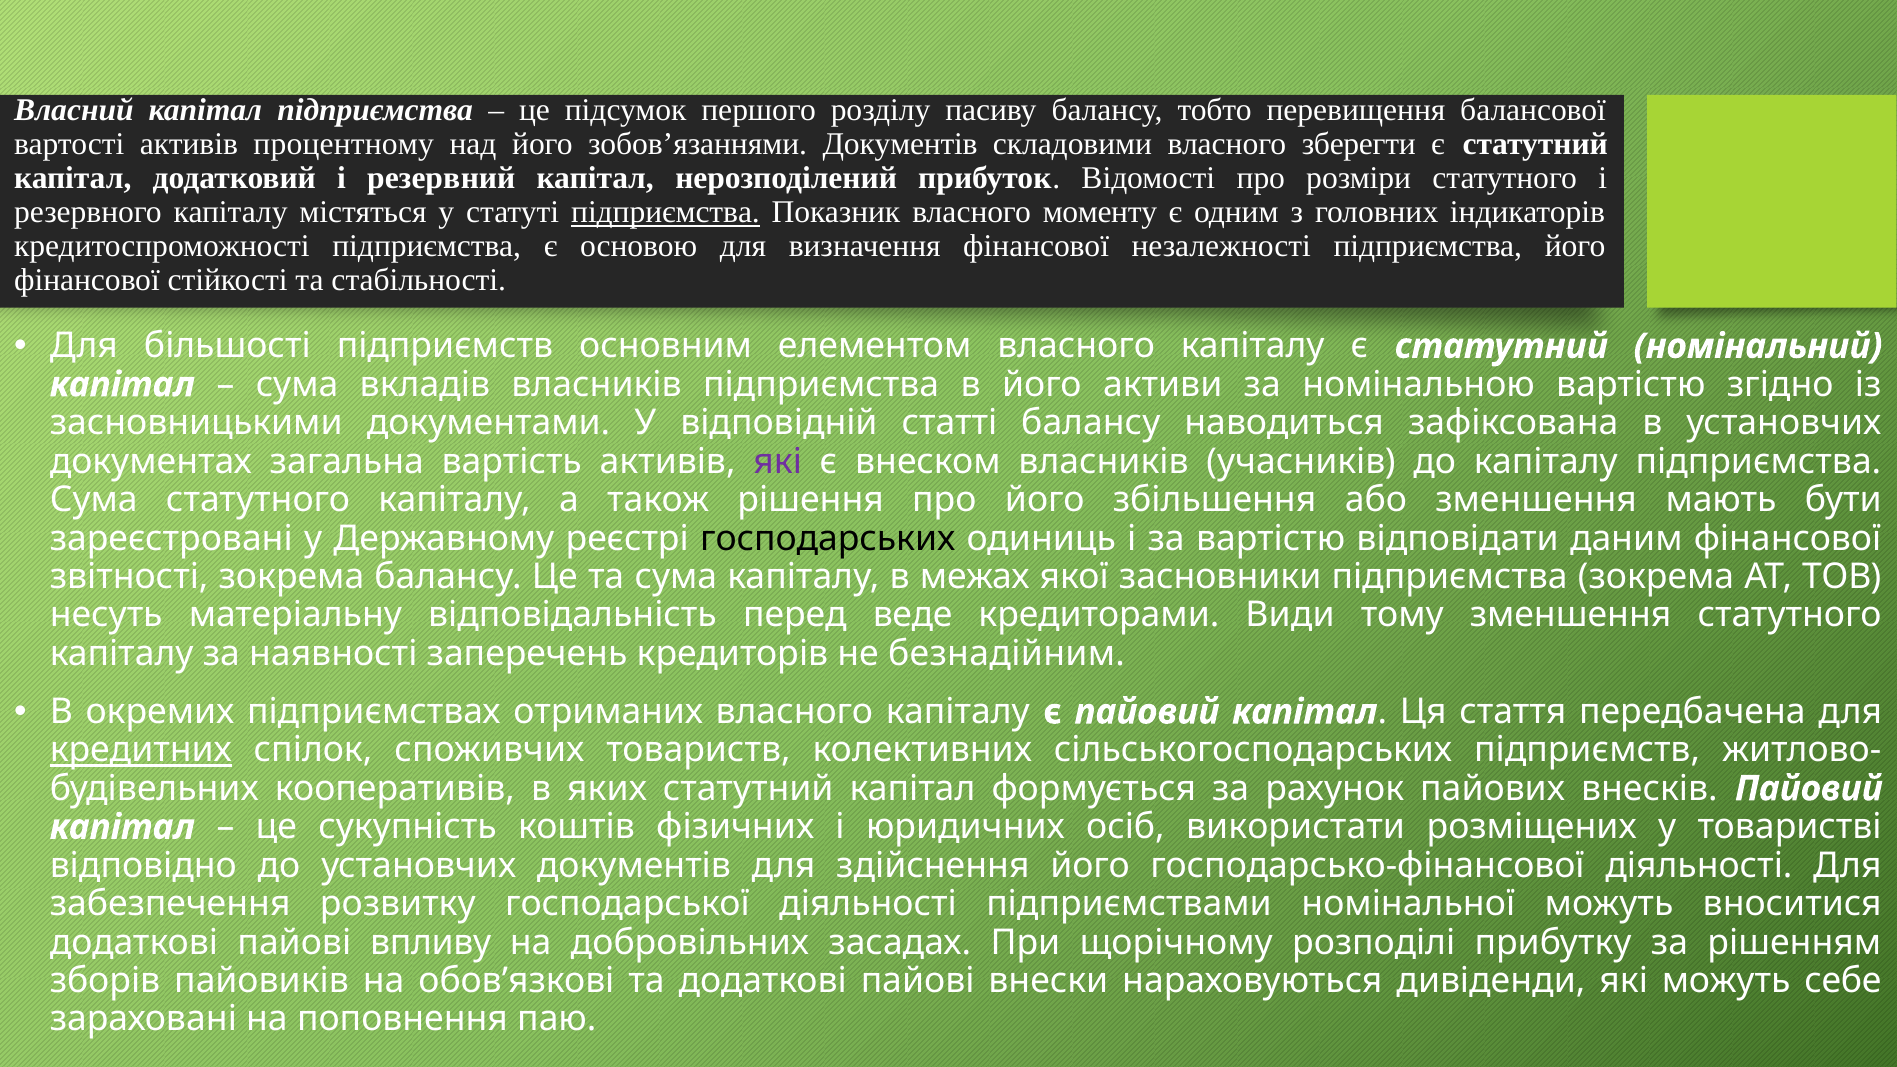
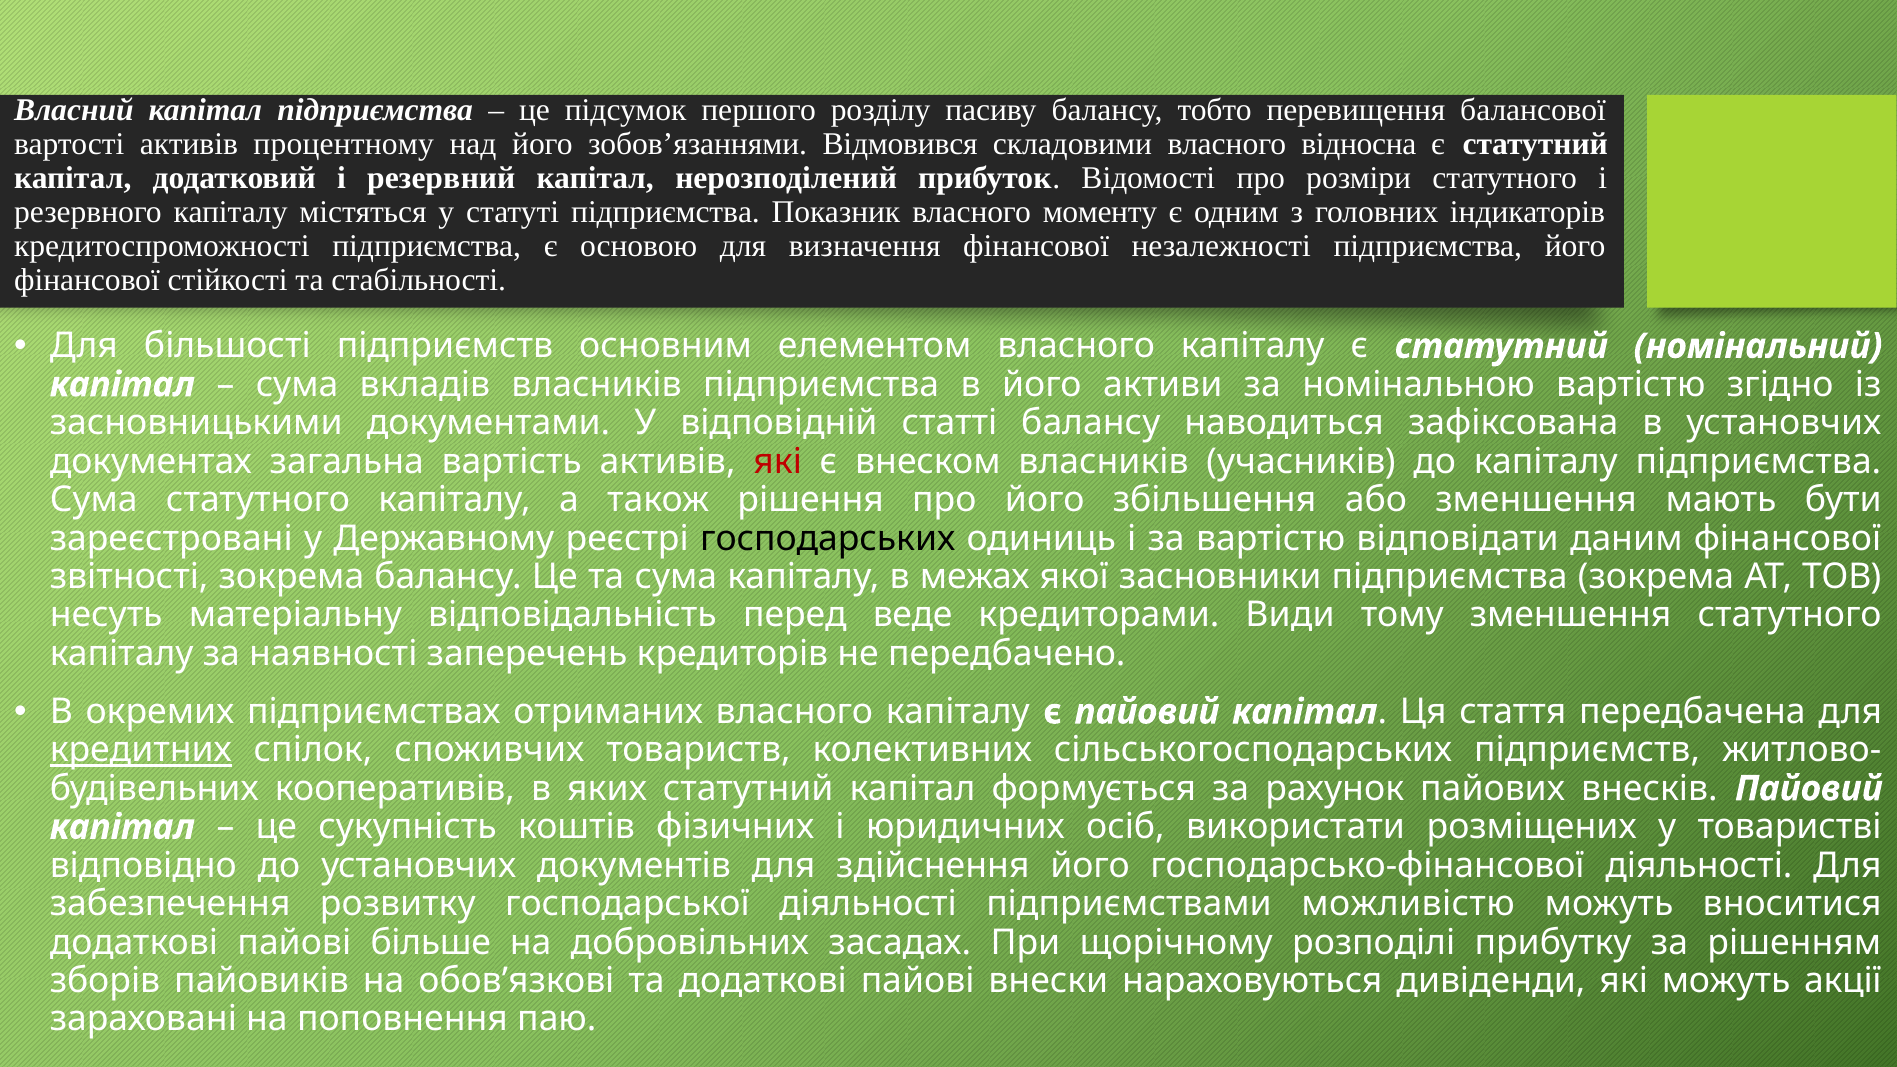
зобов’язаннями Документів: Документів -> Відмовився
зберегти: зберегти -> відносна
підприємства at (666, 212) underline: present -> none
які at (778, 462) colour: purple -> red
безнадійним: безнадійним -> передбачено
номінальної: номінальної -> можливістю
впливу: впливу -> більше
себе: себе -> акції
